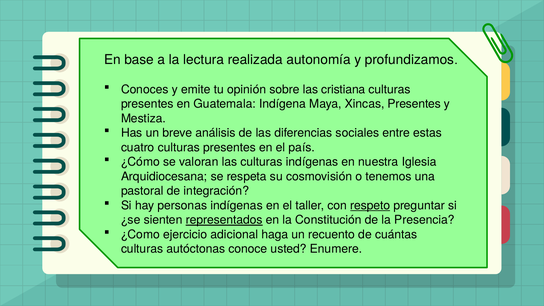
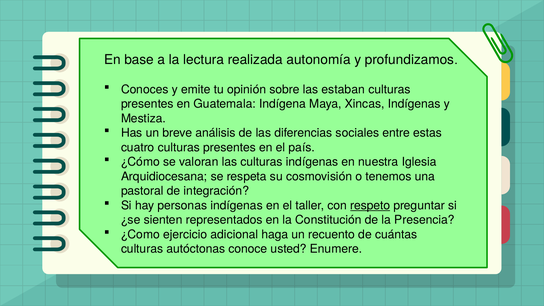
cristiana: cristiana -> estaban
Xincas Presentes: Presentes -> Indígenas
representados underline: present -> none
